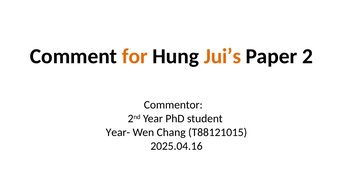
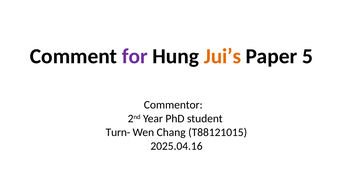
for colour: orange -> purple
2: 2 -> 5
Year-: Year- -> Turn-
